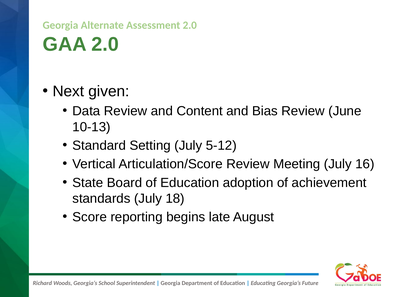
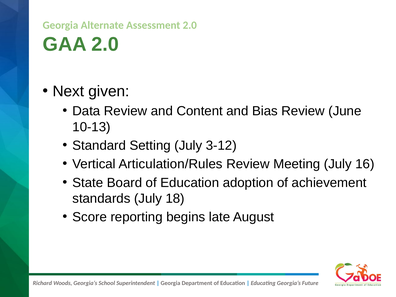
5-12: 5-12 -> 3-12
Articulation/Score: Articulation/Score -> Articulation/Rules
